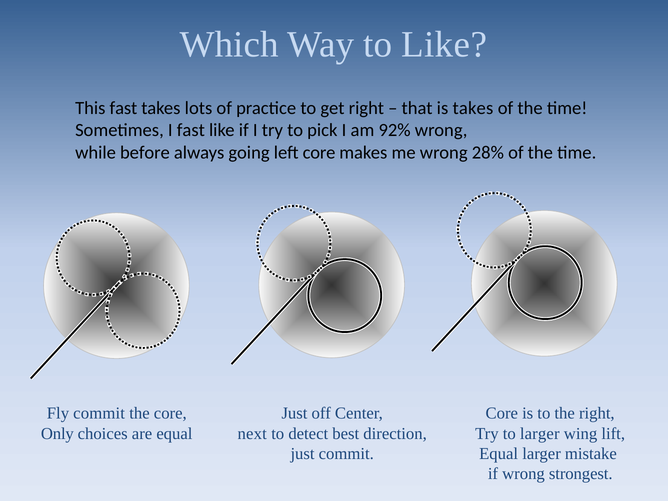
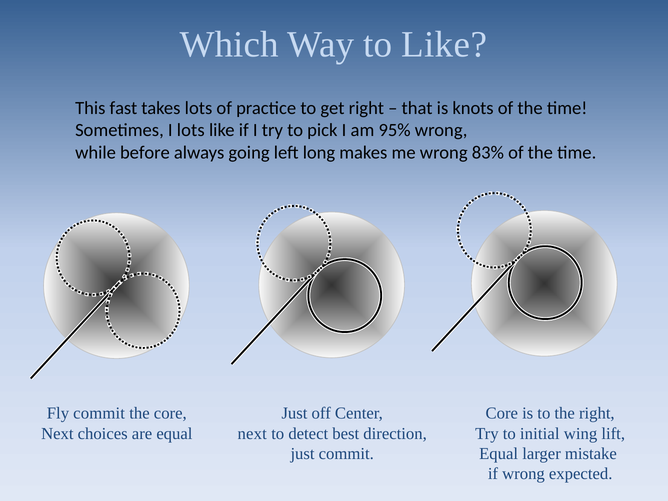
is takes: takes -> knots
I fast: fast -> lots
92%: 92% -> 95%
left core: core -> long
28%: 28% -> 83%
Only at (57, 434): Only -> Next
to larger: larger -> initial
strongest: strongest -> expected
